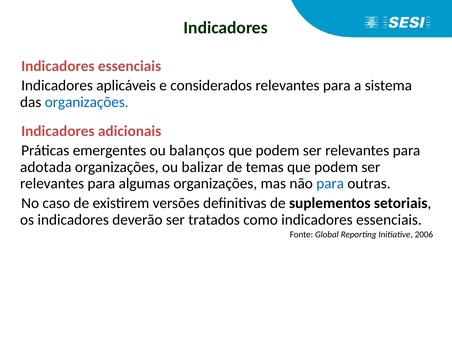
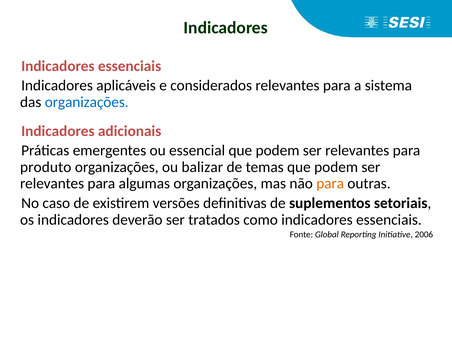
balanços: balanços -> essencial
adotada: adotada -> produto
para at (330, 184) colour: blue -> orange
